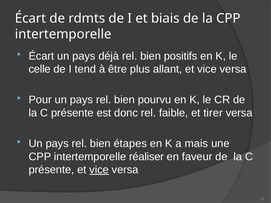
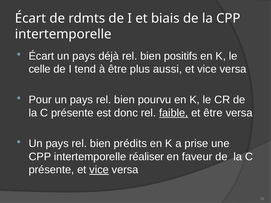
allant: allant -> aussi
faible underline: none -> present
et tirer: tirer -> être
étapes: étapes -> prédits
mais: mais -> prise
